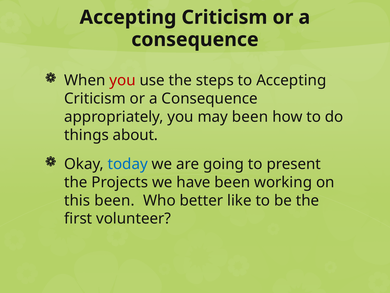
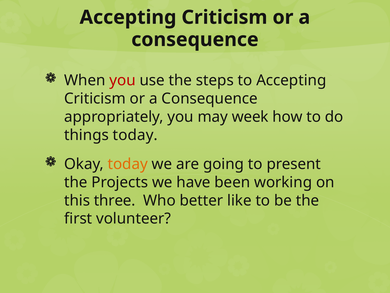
may been: been -> week
things about: about -> today
today at (128, 164) colour: blue -> orange
this been: been -> three
